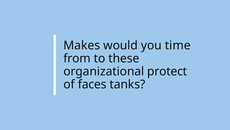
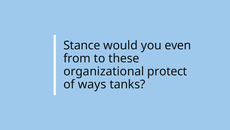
Makes: Makes -> Stance
time: time -> even
faces: faces -> ways
